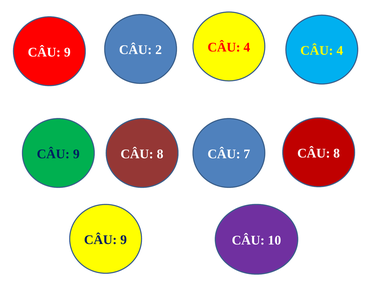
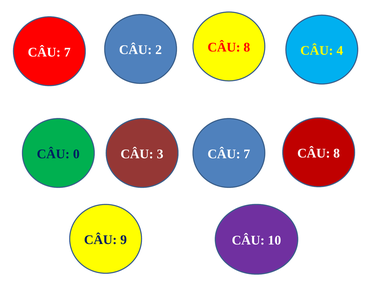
9 at (67, 52): 9 -> 7
2 CÂU 4: 4 -> 8
9 at (76, 154): 9 -> 0
8 at (160, 154): 8 -> 3
